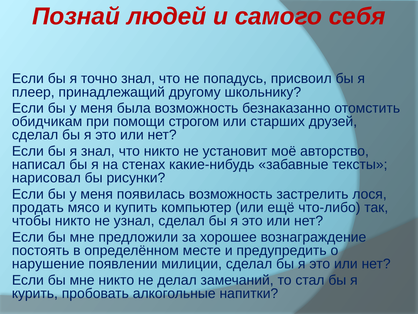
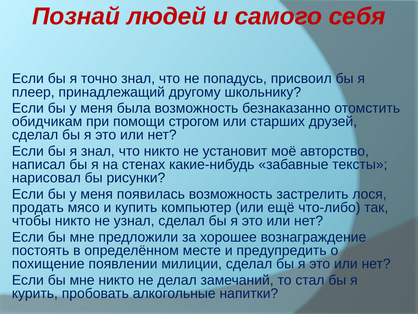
нарушение: нарушение -> похищение
